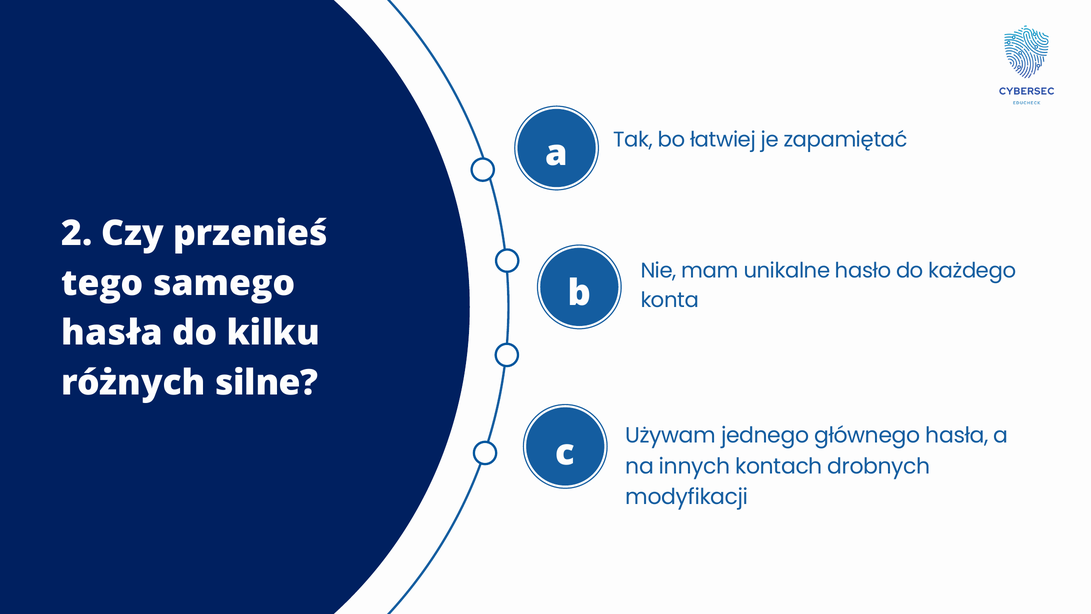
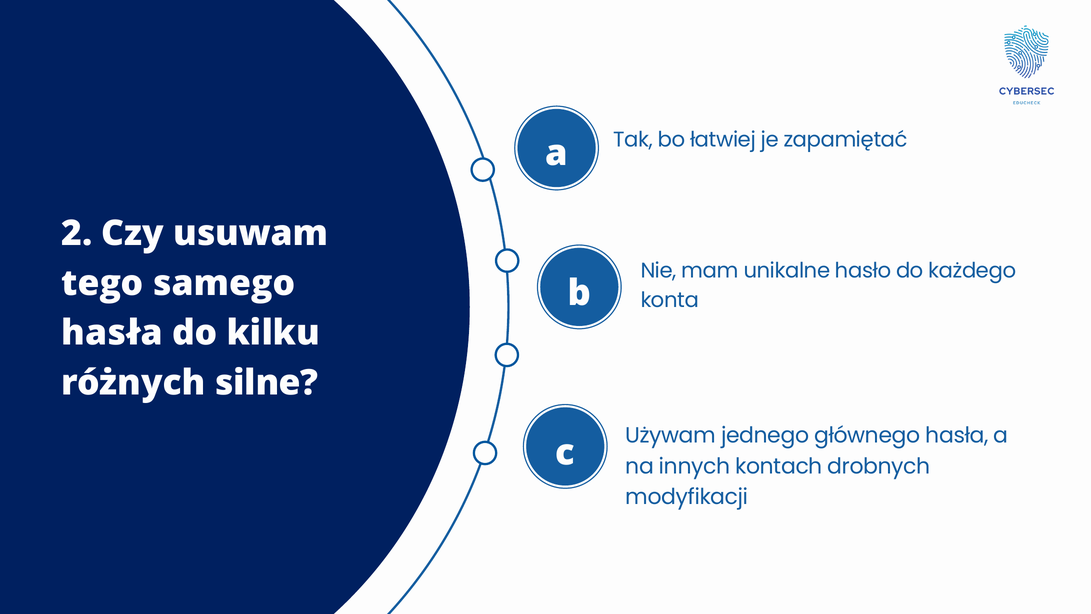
przenieś: przenieś -> usuwam
